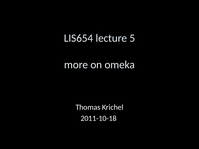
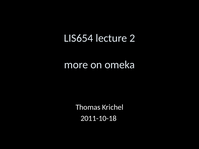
5: 5 -> 2
